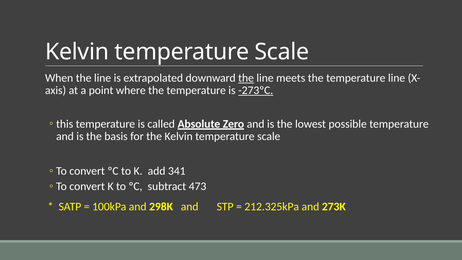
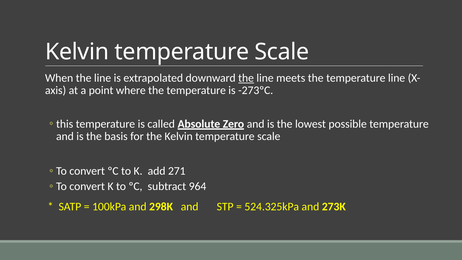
-273ºC underline: present -> none
341: 341 -> 271
473: 473 -> 964
212.325kPa: 212.325kPa -> 524.325kPa
